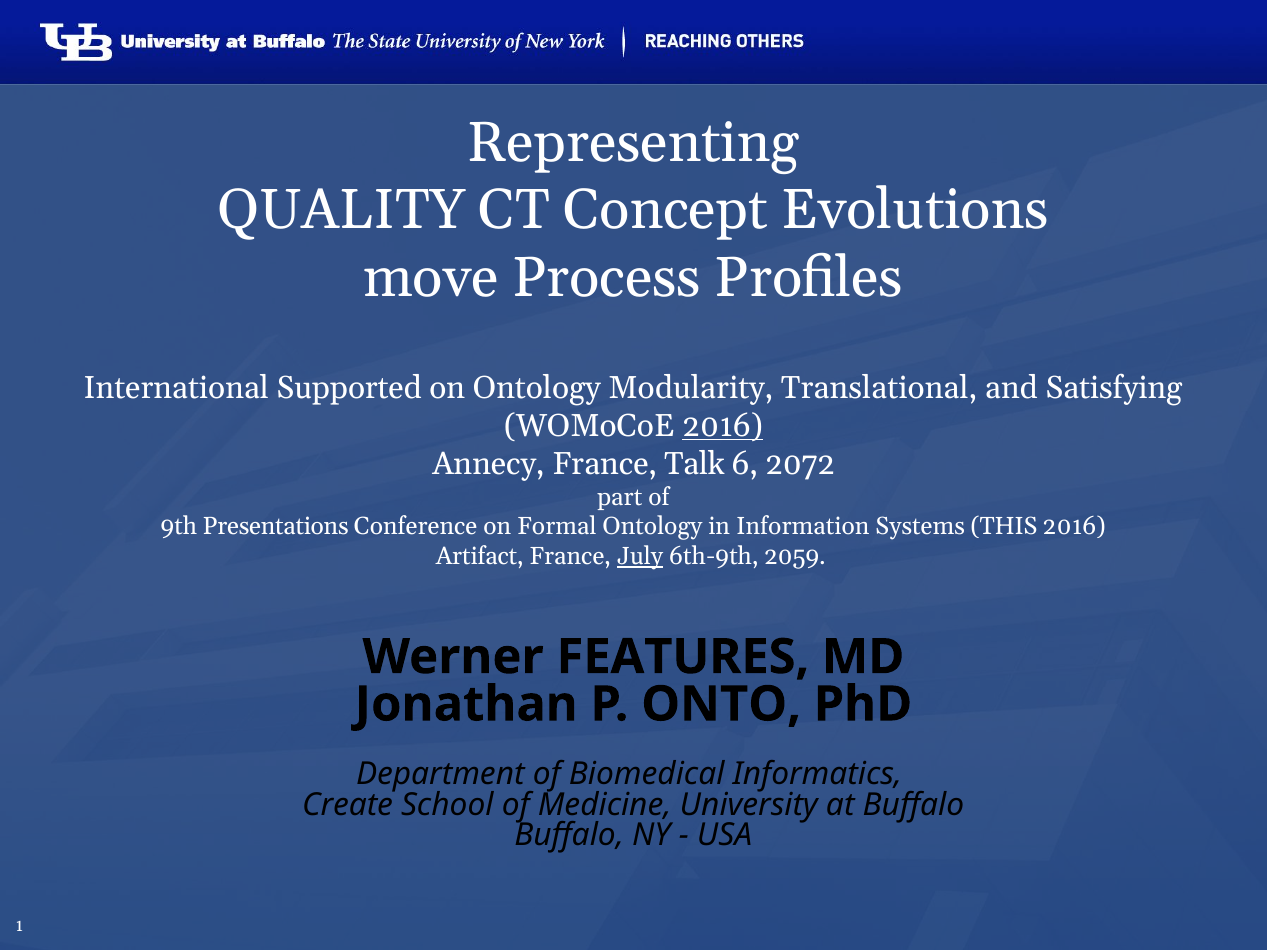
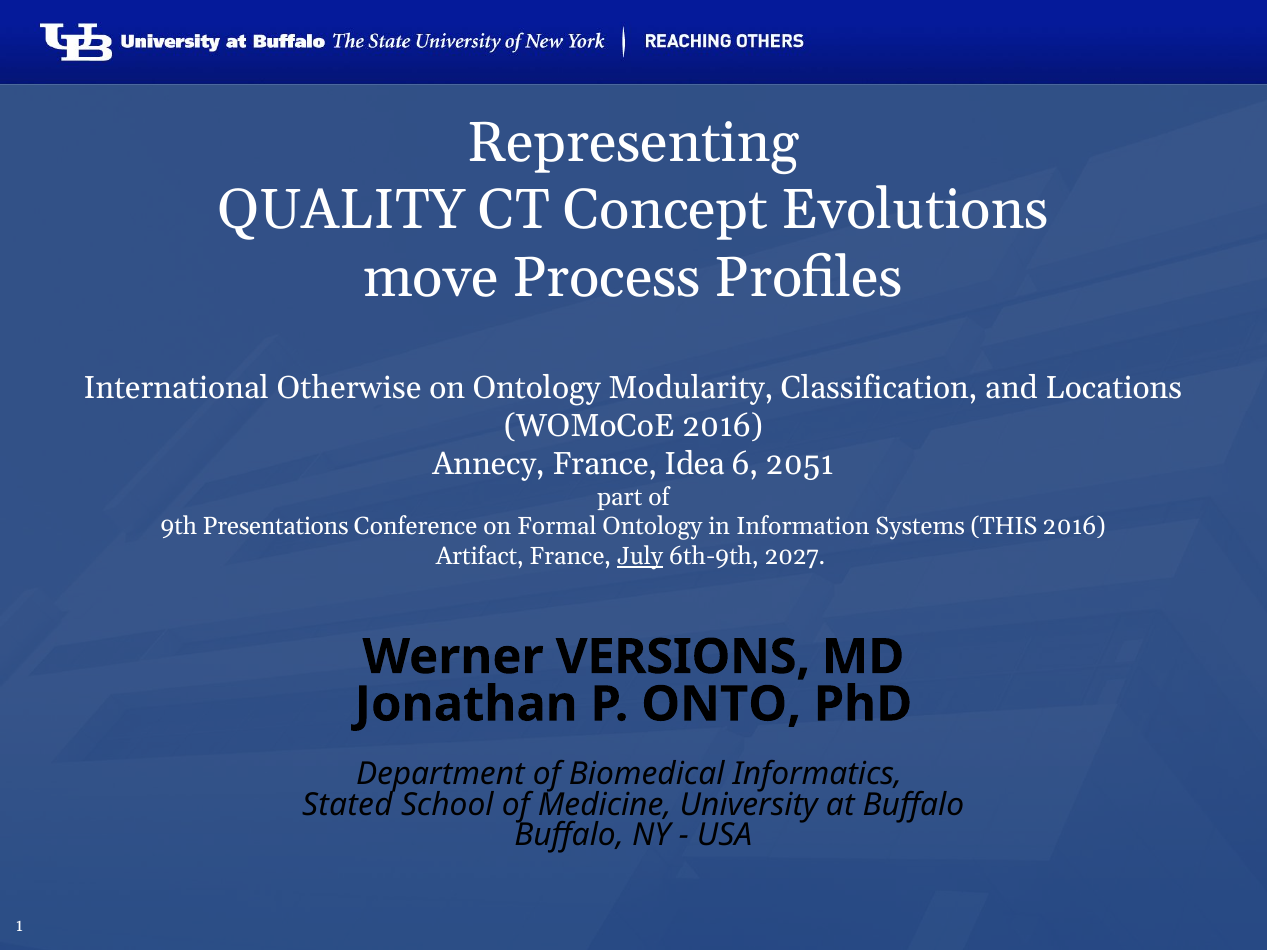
Supported: Supported -> Otherwise
Translational: Translational -> Classification
Satisfying: Satisfying -> Locations
2016 at (723, 426) underline: present -> none
Talk: Talk -> Idea
2072: 2072 -> 2051
2059: 2059 -> 2027
FEATURES: FEATURES -> VERSIONS
Create: Create -> Stated
